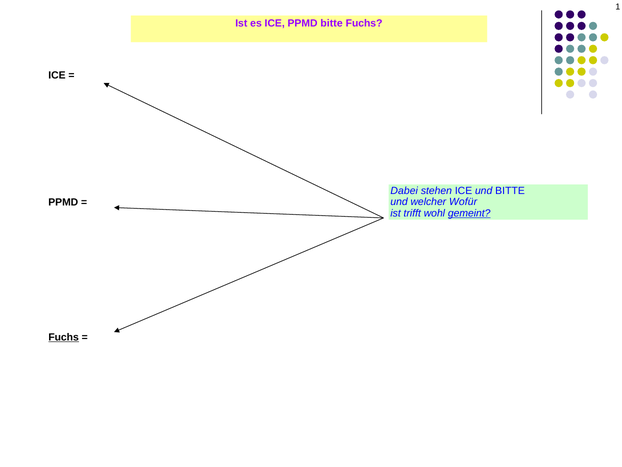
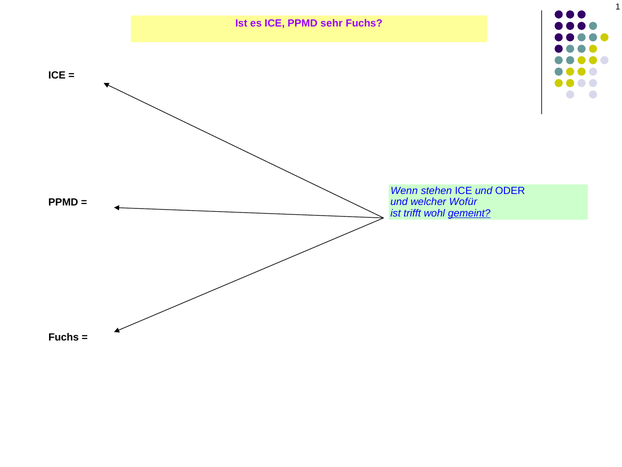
PPMD bitte: bitte -> sehr
Dabei: Dabei -> Wenn
und BITTE: BITTE -> ODER
Fuchs at (64, 337) underline: present -> none
